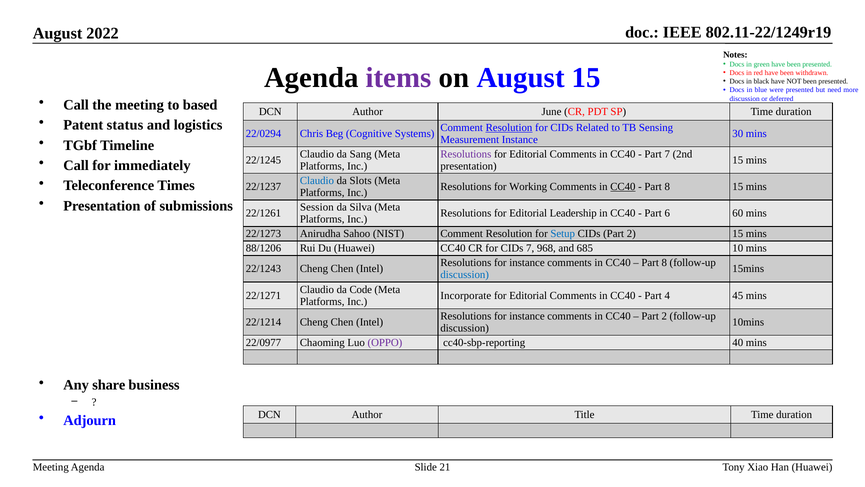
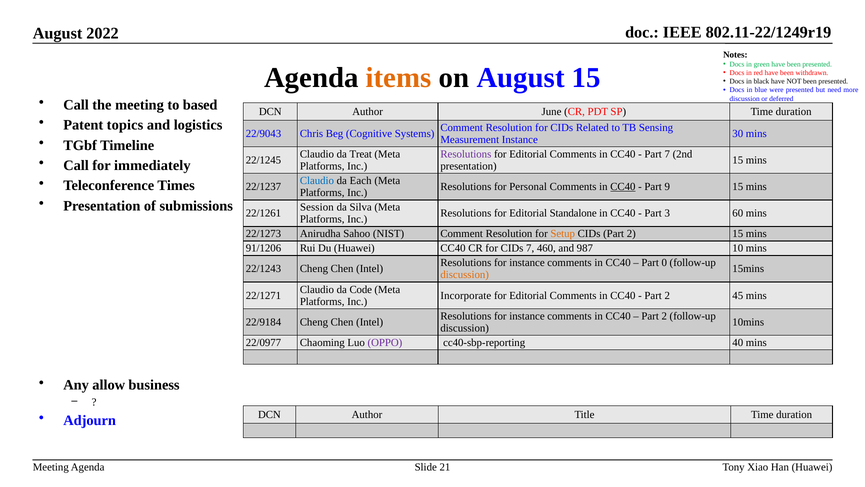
items colour: purple -> orange
status: status -> topics
Resolution at (509, 127) underline: present -> none
22/0294: 22/0294 -> 22/9043
Sang: Sang -> Treat
Slots: Slots -> Each
Working: Working -> Personal
8 at (667, 187): 8 -> 9
Leadership: Leadership -> Standalone
6: 6 -> 3
Setup colour: blue -> orange
88/1206: 88/1206 -> 91/1206
968: 968 -> 460
685: 685 -> 987
8 at (664, 263): 8 -> 0
discussion at (465, 275) colour: blue -> orange
4 at (667, 295): 4 -> 2
22/1214: 22/1214 -> 22/9184
share: share -> allow
